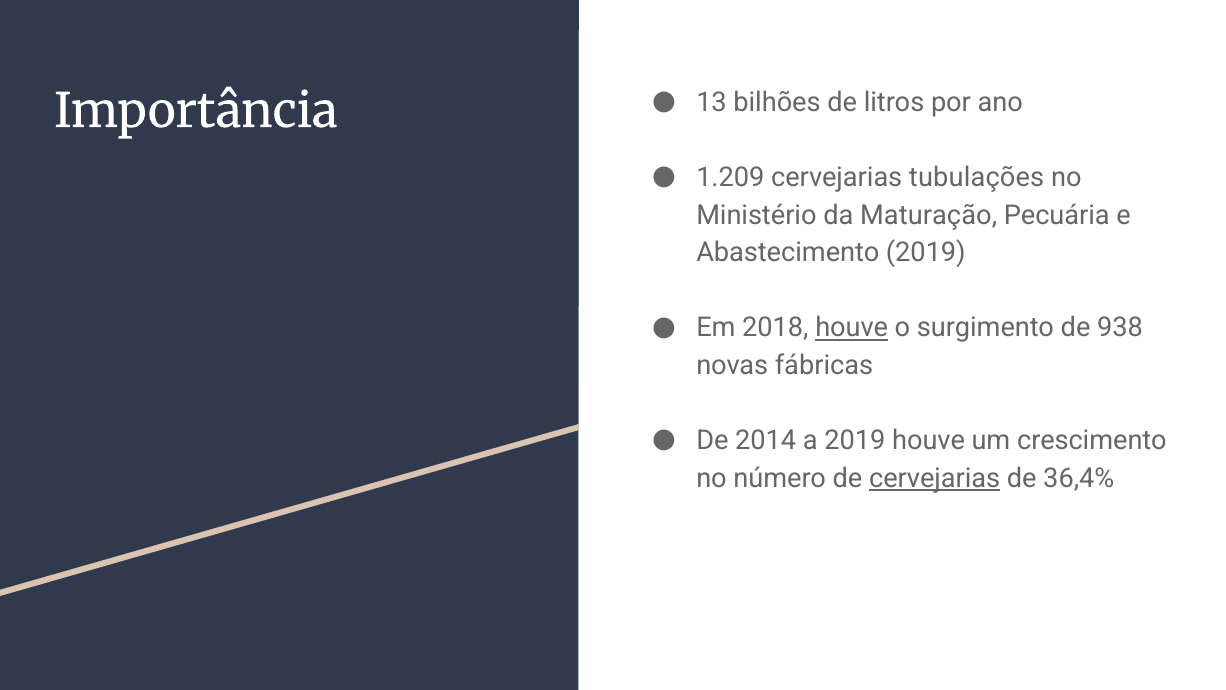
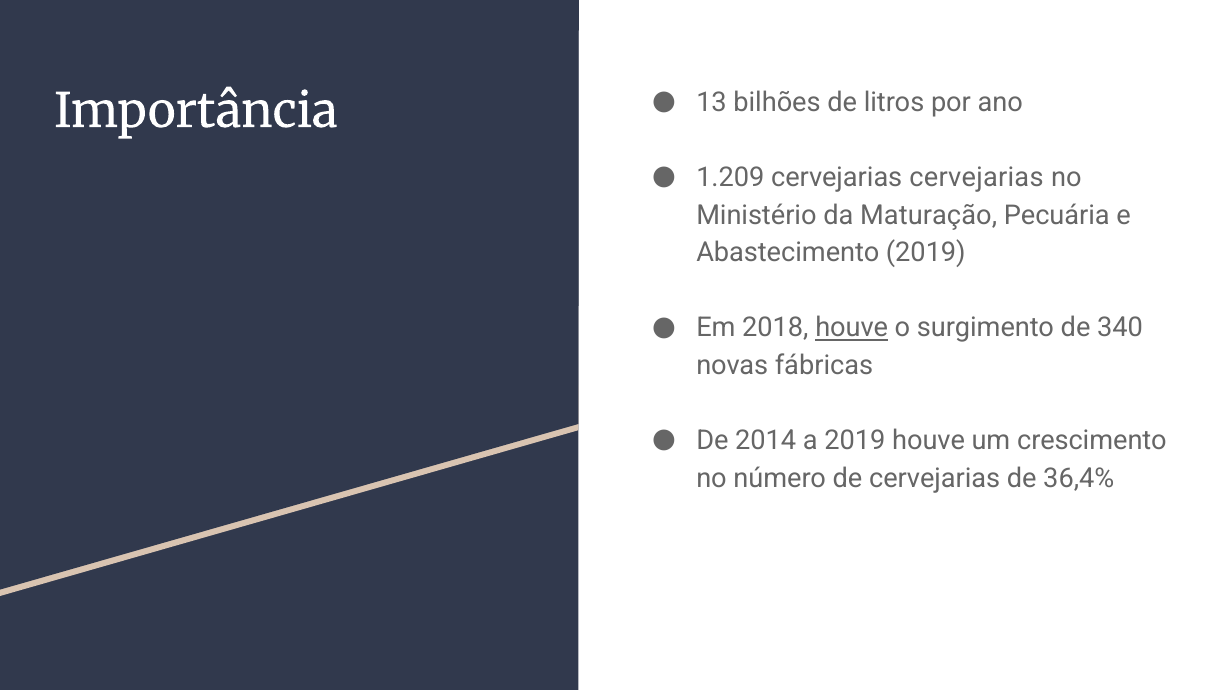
cervejarias tubulações: tubulações -> cervejarias
938: 938 -> 340
cervejarias at (935, 478) underline: present -> none
